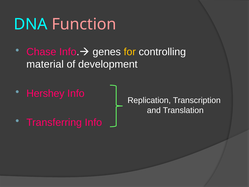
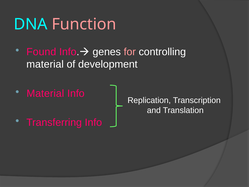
Chase: Chase -> Found
for colour: yellow -> pink
Hershey at (45, 93): Hershey -> Material
